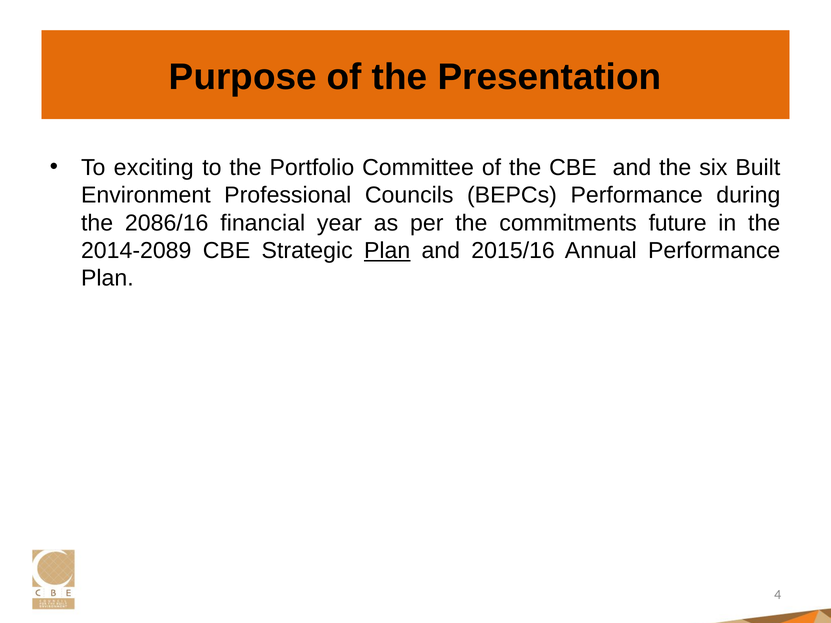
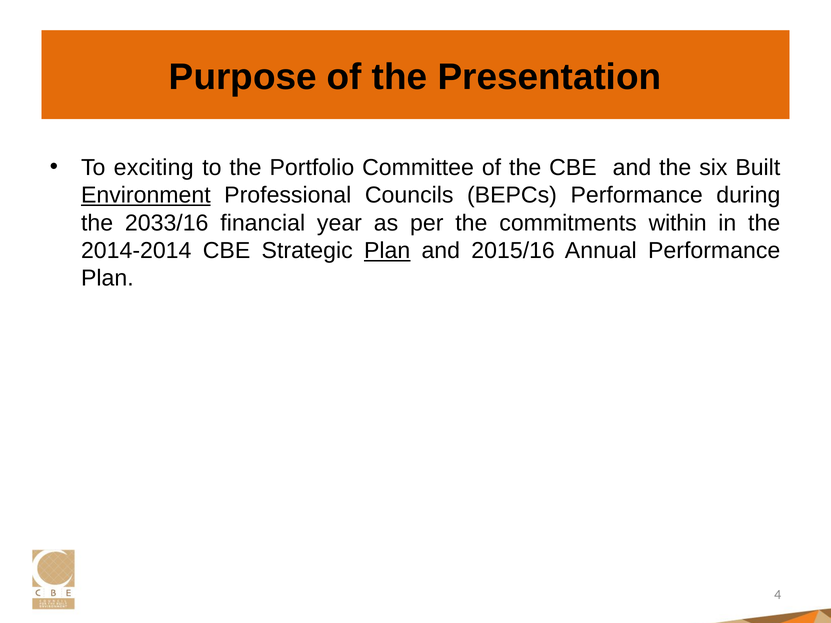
Environment underline: none -> present
2086/16: 2086/16 -> 2033/16
future: future -> within
2014-2089: 2014-2089 -> 2014-2014
